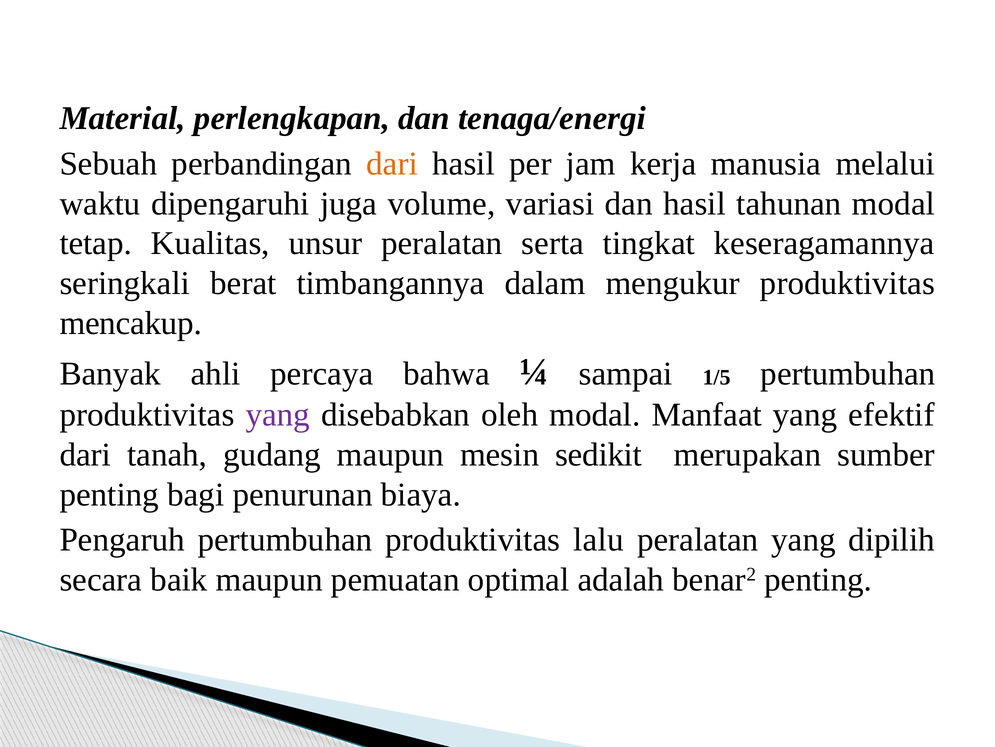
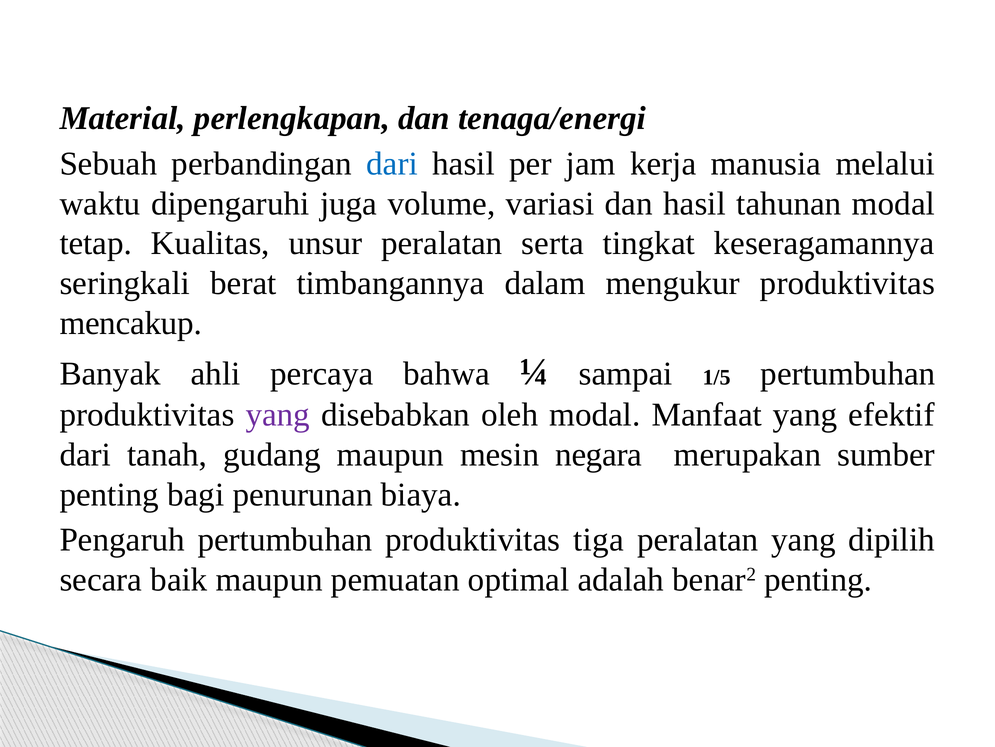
dari at (392, 164) colour: orange -> blue
sedikit: sedikit -> negara
lalu: lalu -> tiga
